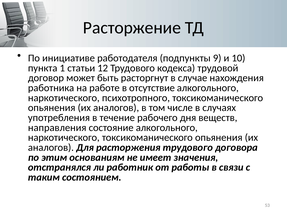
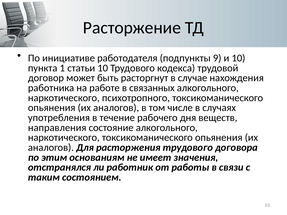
статьи 12: 12 -> 10
отсутствие: отсутствие -> связанных
